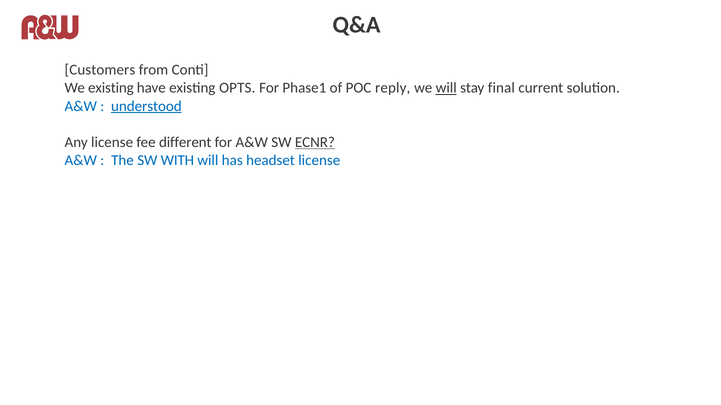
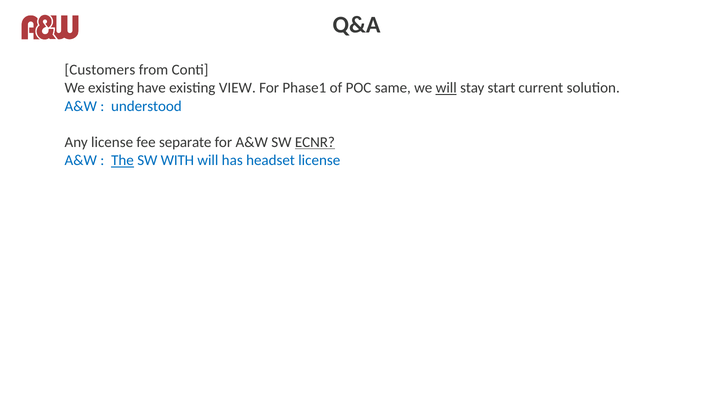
OPTS: OPTS -> VIEW
reply: reply -> same
final: final -> start
understood underline: present -> none
different: different -> separate
The underline: none -> present
